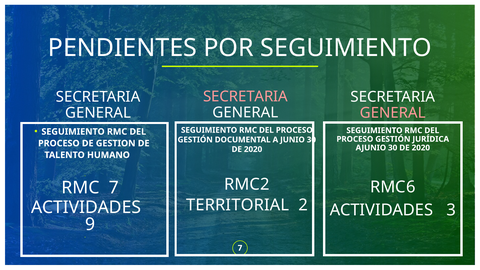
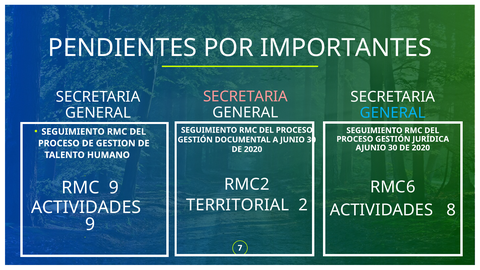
POR SEGUIMIENTO: SEGUIMIENTO -> IMPORTANTES
GENERAL at (393, 113) colour: pink -> light blue
RMC 7: 7 -> 9
3: 3 -> 8
